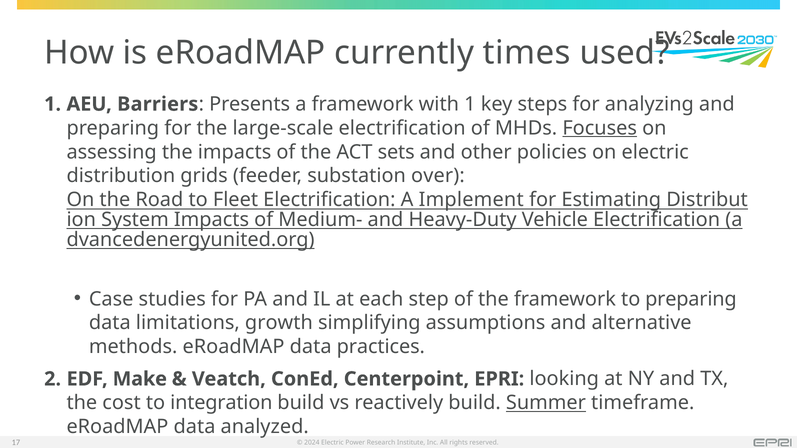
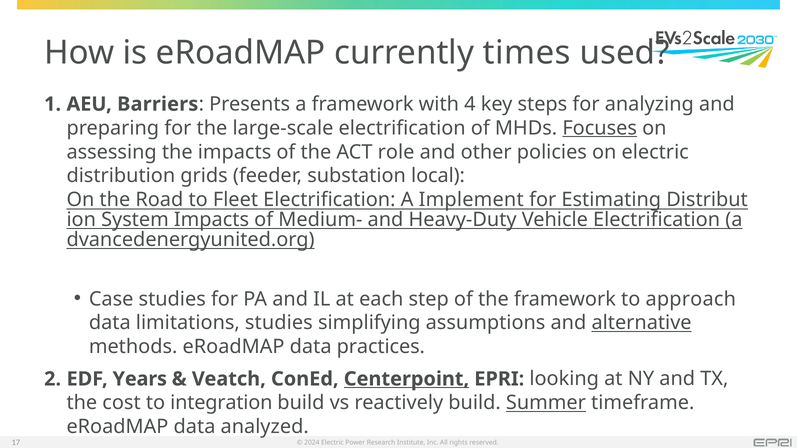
with 1: 1 -> 4
sets: sets -> role
over: over -> local
to preparing: preparing -> approach
limitations growth: growth -> studies
alternative underline: none -> present
Make: Make -> Years
Centerpoint underline: none -> present
